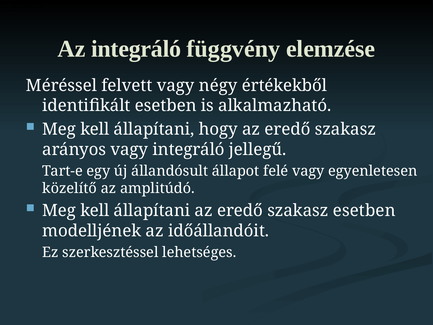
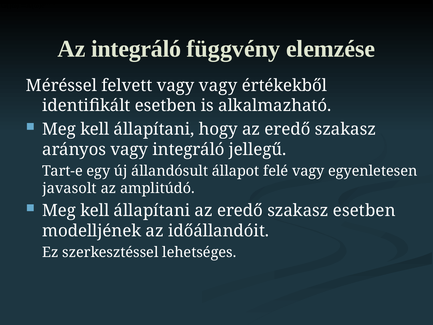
vagy négy: négy -> vagy
közelítő: közelítő -> javasolt
